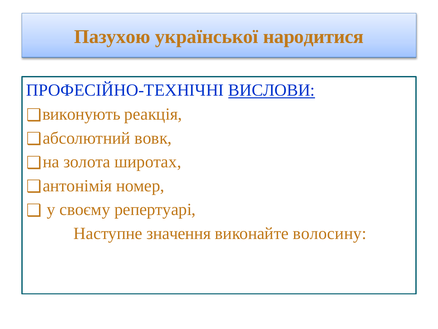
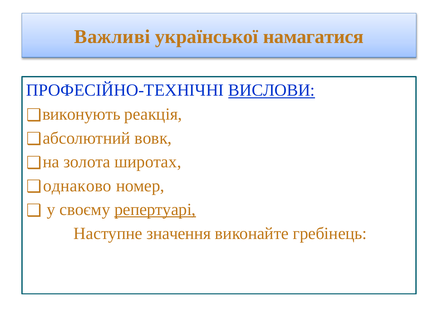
Пазухою: Пазухою -> Важливі
народитися: народитися -> намагатися
антонімія: антонімія -> однаково
репертуарі underline: none -> present
волосину: волосину -> гребінець
